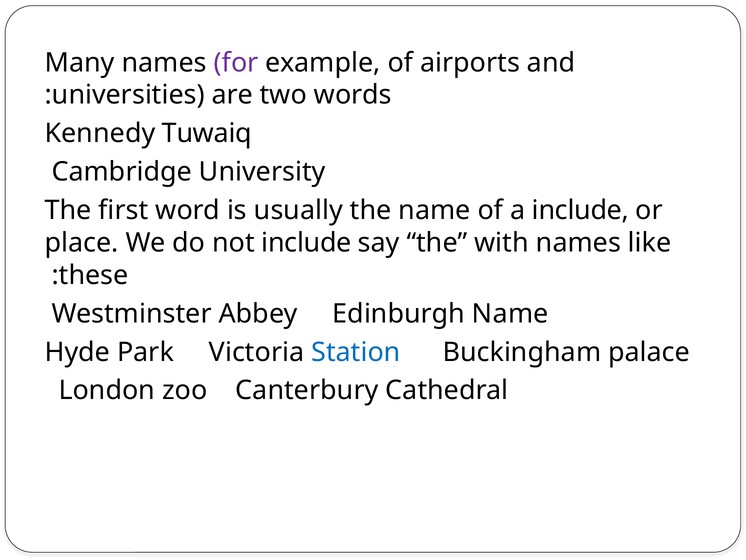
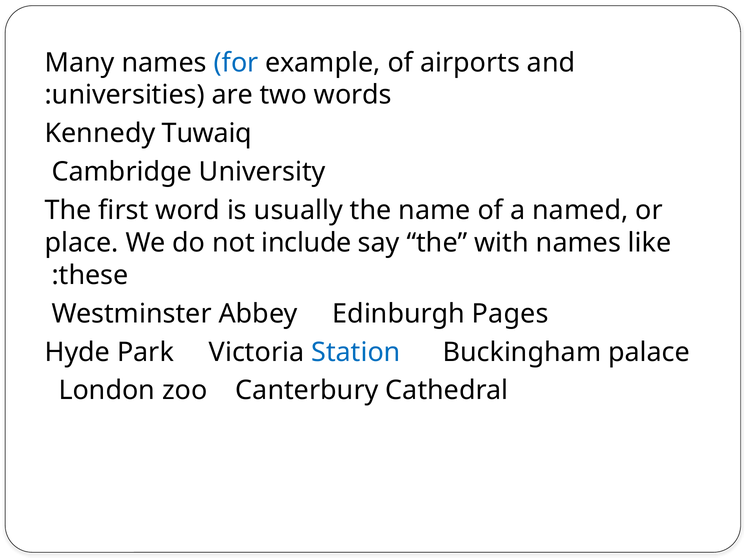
for colour: purple -> blue
a include: include -> named
Edinburgh Name: Name -> Pages
